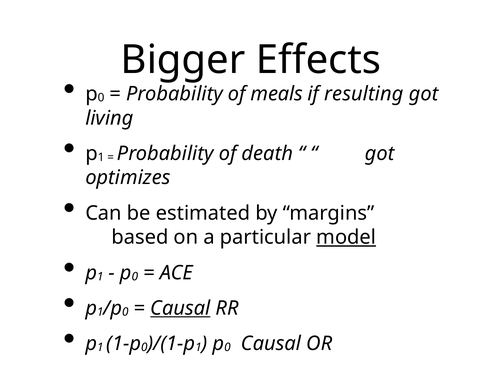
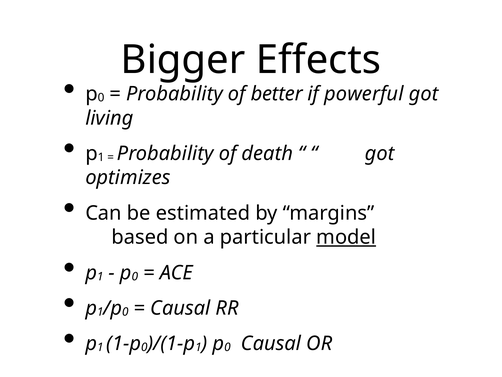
meals: meals -> better
resulting: resulting -> powerful
Causal at (180, 308) underline: present -> none
